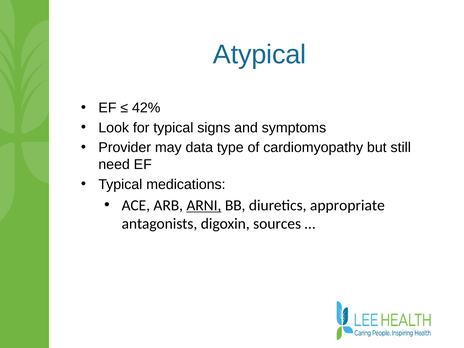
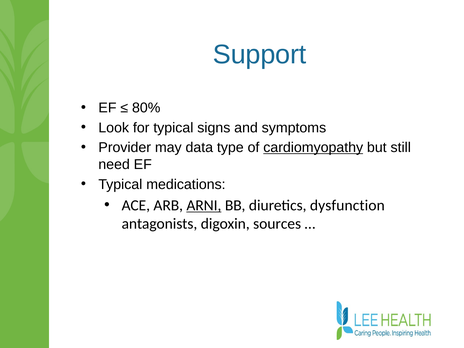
Atypical: Atypical -> Support
42%: 42% -> 80%
cardiomyopathy underline: none -> present
appropriate: appropriate -> dysfunction
